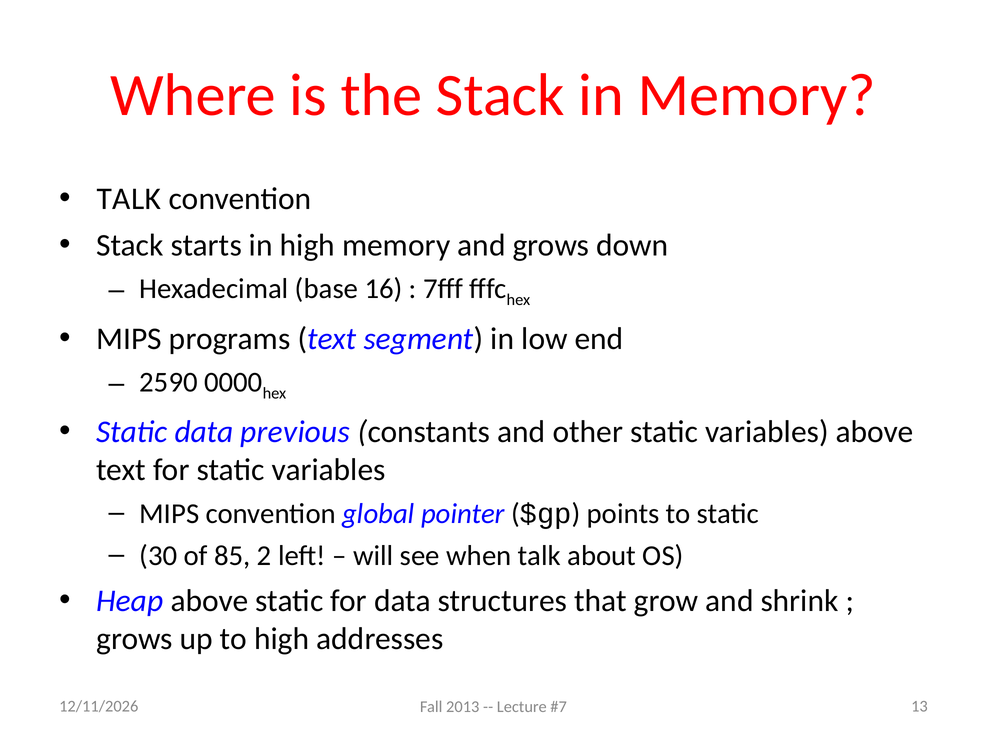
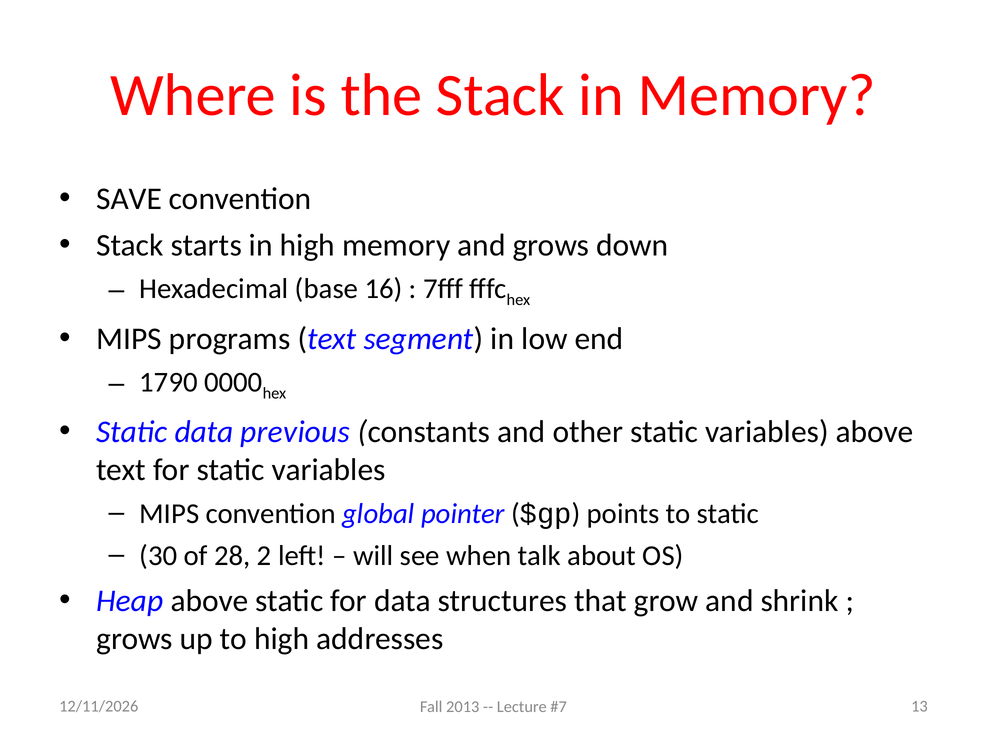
TALK at (129, 199): TALK -> SAVE
2590: 2590 -> 1790
85: 85 -> 28
